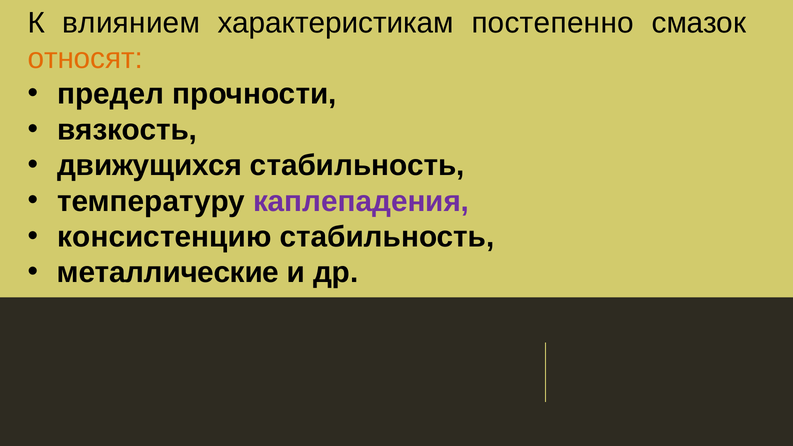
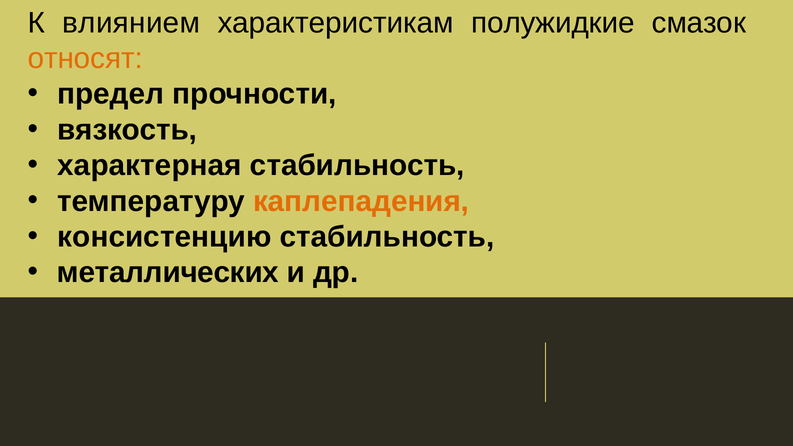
постепенно: постепенно -> полужидкие
движущихся: движущихся -> характерная
каплепадения colour: purple -> orange
металлические: металлические -> металлических
